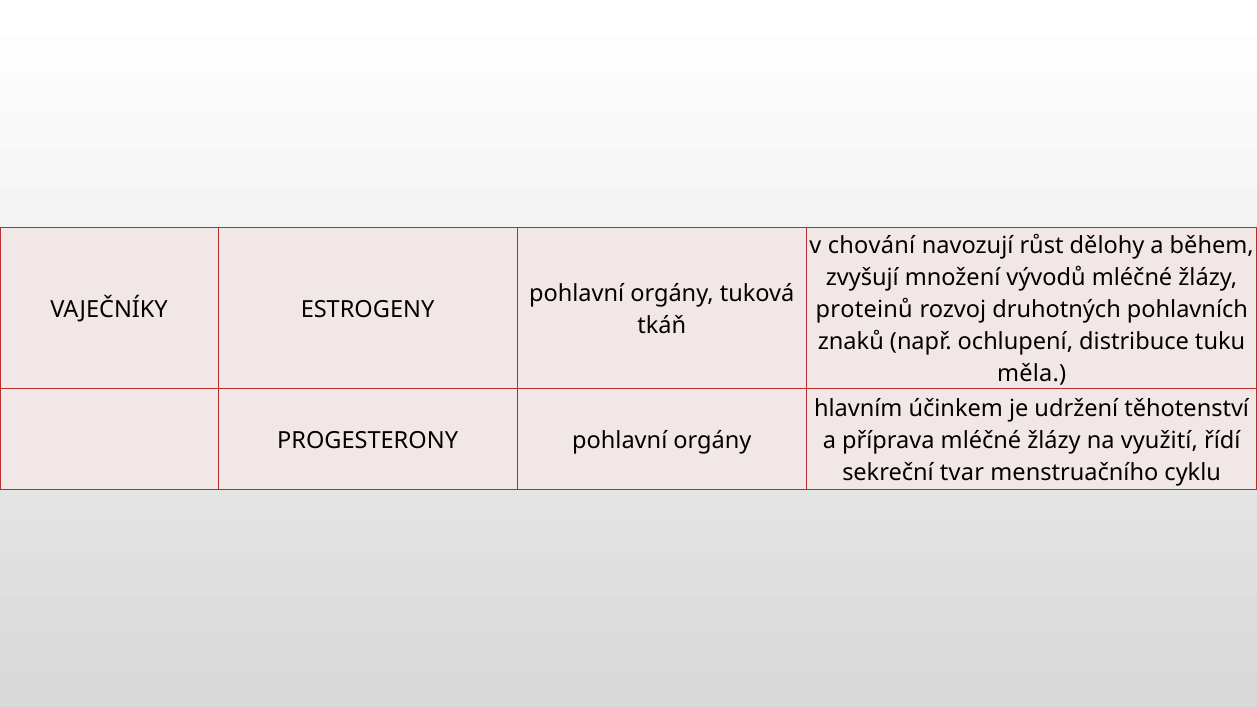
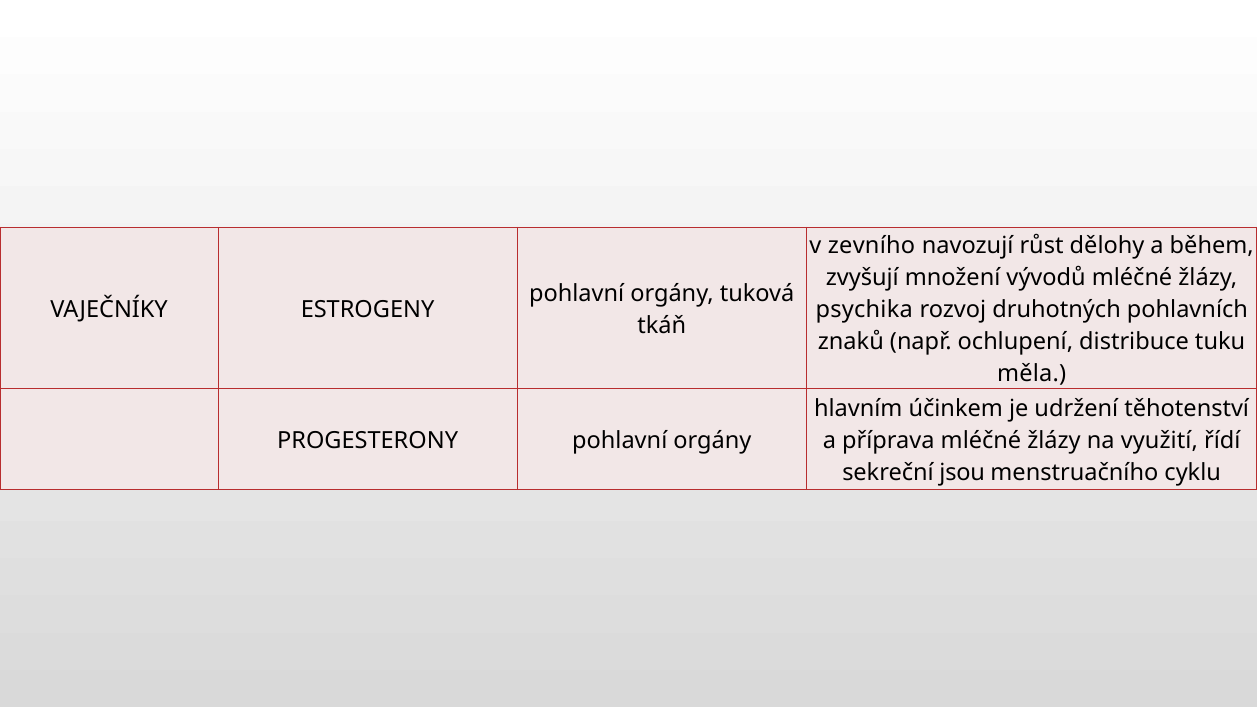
chování: chování -> zevního
proteinů: proteinů -> psychika
tvar: tvar -> jsou
